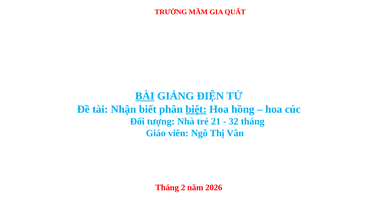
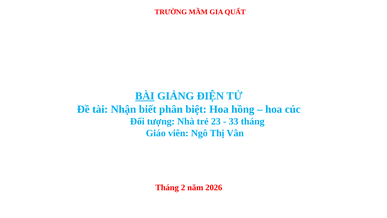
biệt underline: present -> none
21: 21 -> 23
32: 32 -> 33
